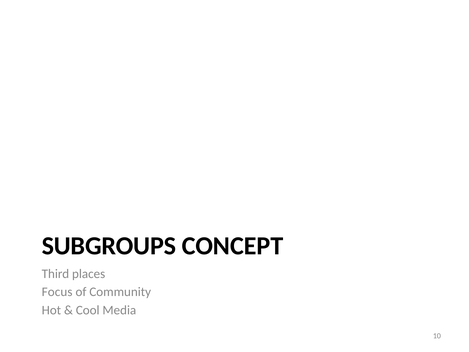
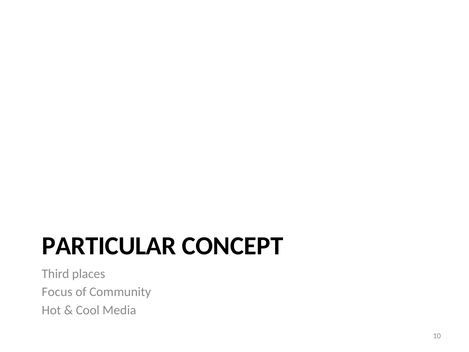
SUBGROUPS: SUBGROUPS -> PARTICULAR
